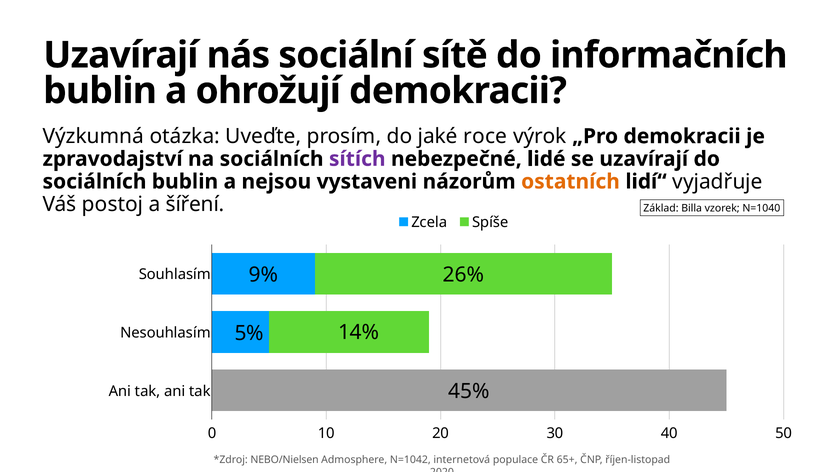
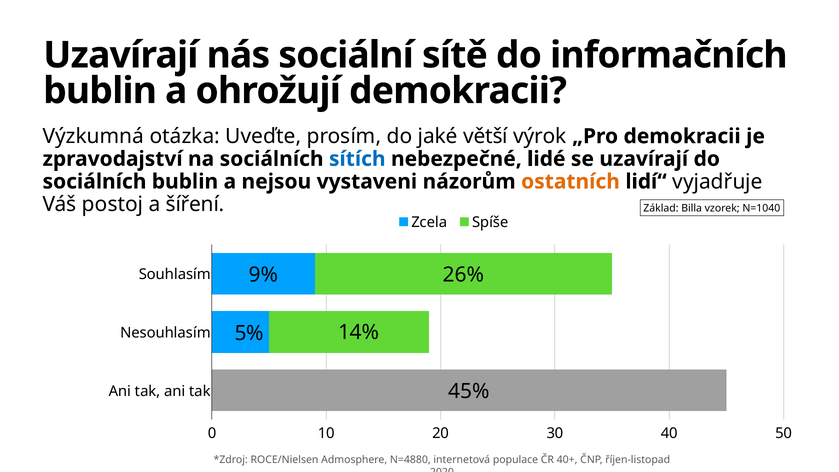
roce: roce -> větší
sítích colour: purple -> blue
NEBO/Nielsen: NEBO/Nielsen -> ROCE/Nielsen
N=1042: N=1042 -> N=4880
65+: 65+ -> 40+
